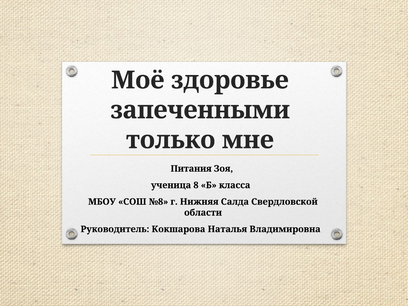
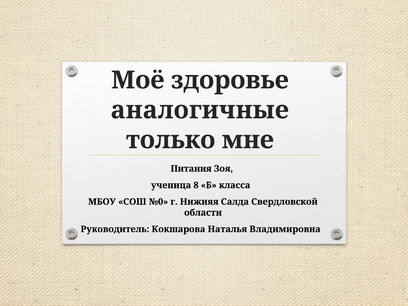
запеченными: запеченными -> аналогичные
№8: №8 -> №0
